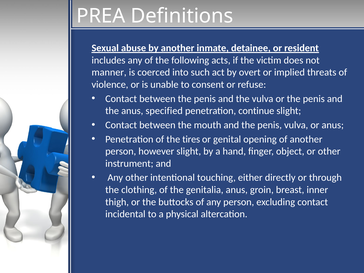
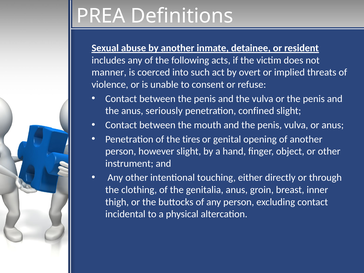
specified: specified -> seriously
continue: continue -> confined
